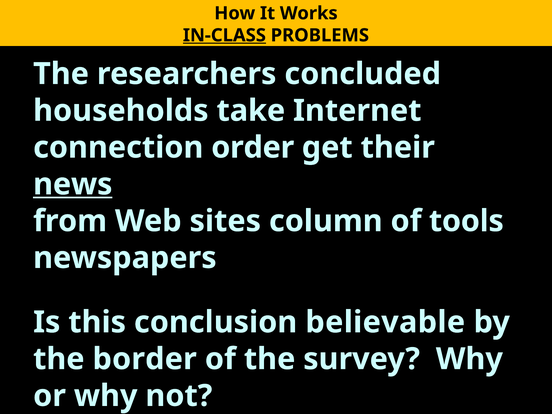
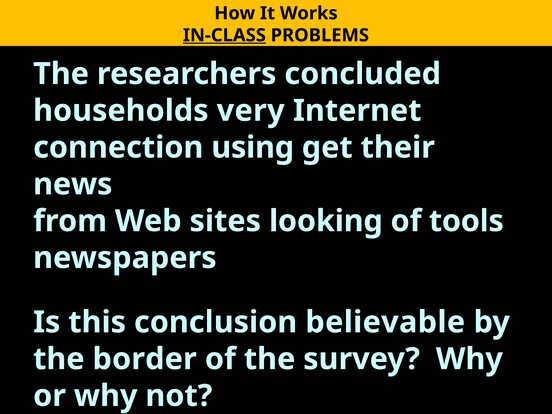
take: take -> very
order: order -> using
news underline: present -> none
column: column -> looking
